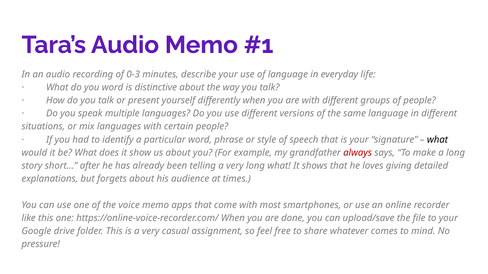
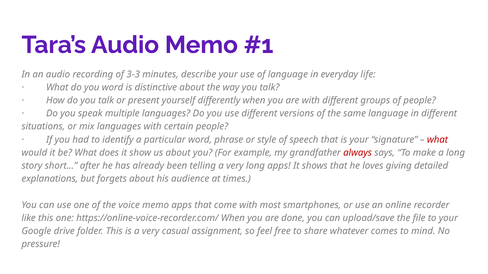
0-3: 0-3 -> 3-3
what at (437, 140) colour: black -> red
long what: what -> apps
